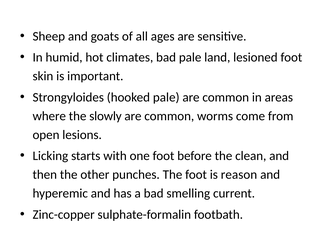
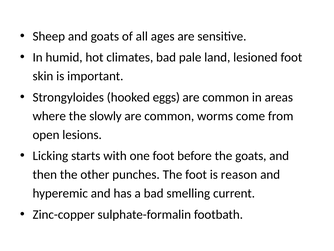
hooked pale: pale -> eggs
the clean: clean -> goats
